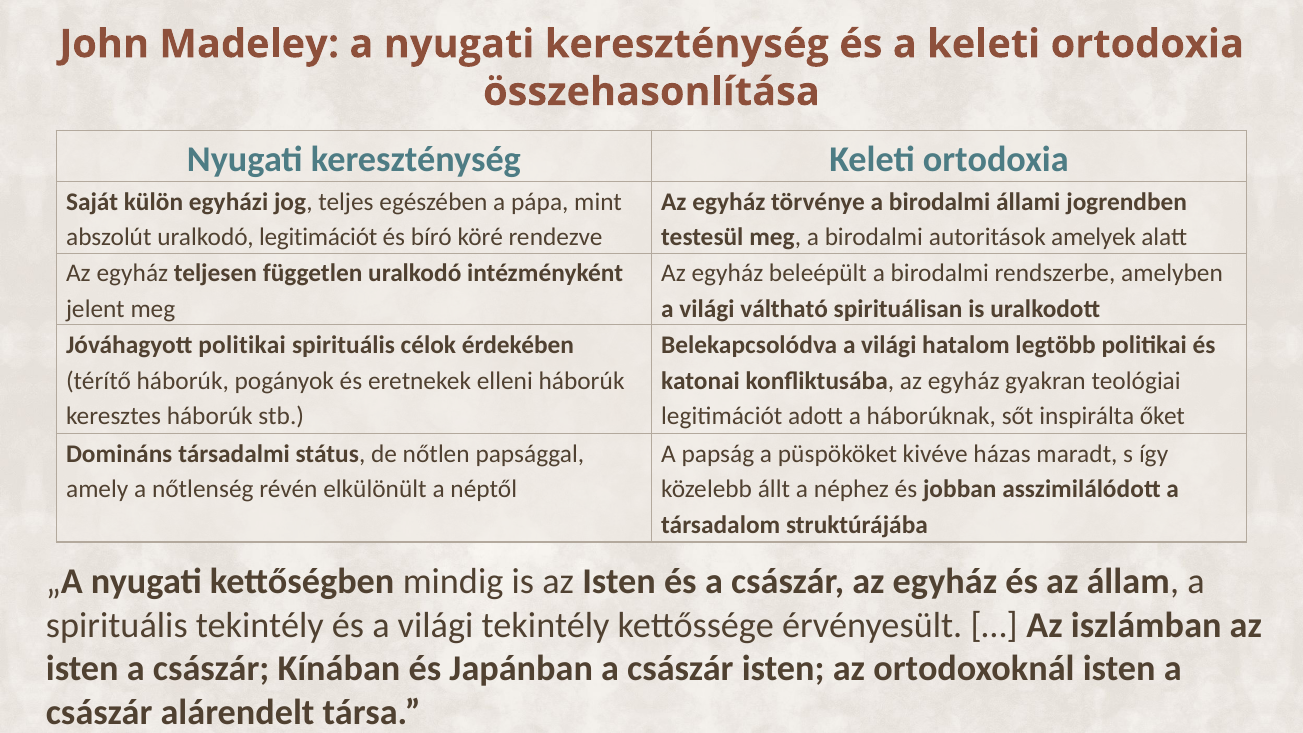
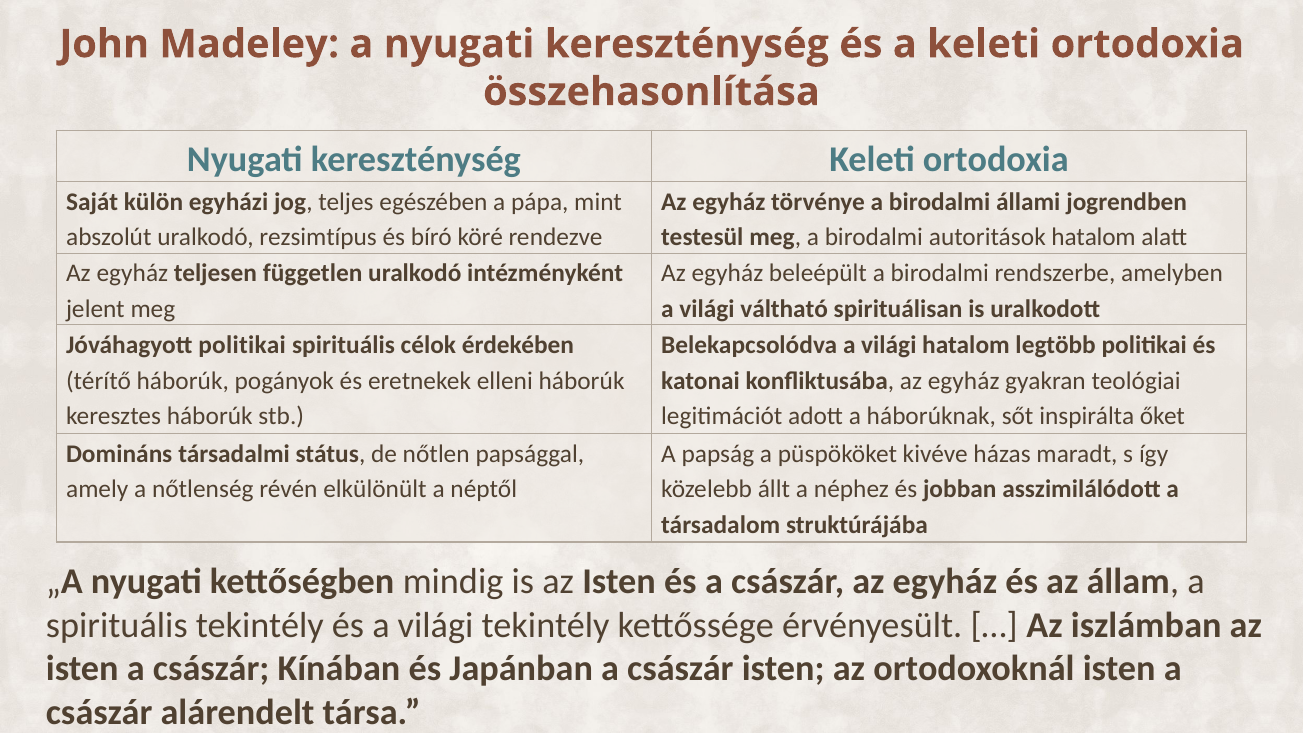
uralkodó legitimációt: legitimációt -> rezsimtípus
autoritások amelyek: amelyek -> hatalom
